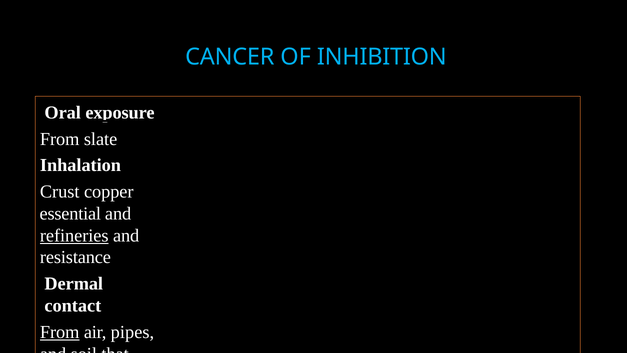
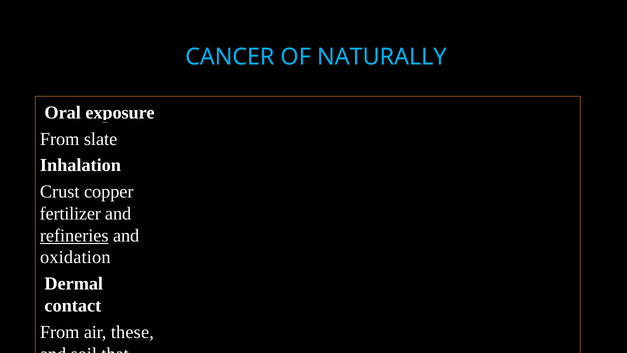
INHIBITION: INHIBITION -> NATURALLY
essential: essential -> fertilizer
resistance: resistance -> oxidation
From at (60, 332) underline: present -> none
pipes: pipes -> these
